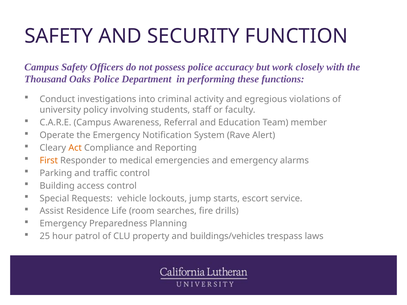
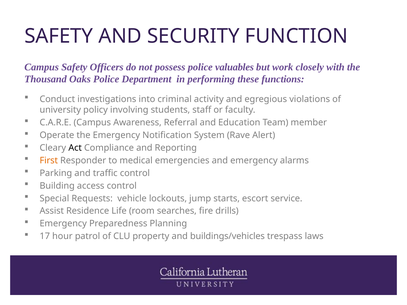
accuracy: accuracy -> valuables
Act colour: orange -> black
25: 25 -> 17
